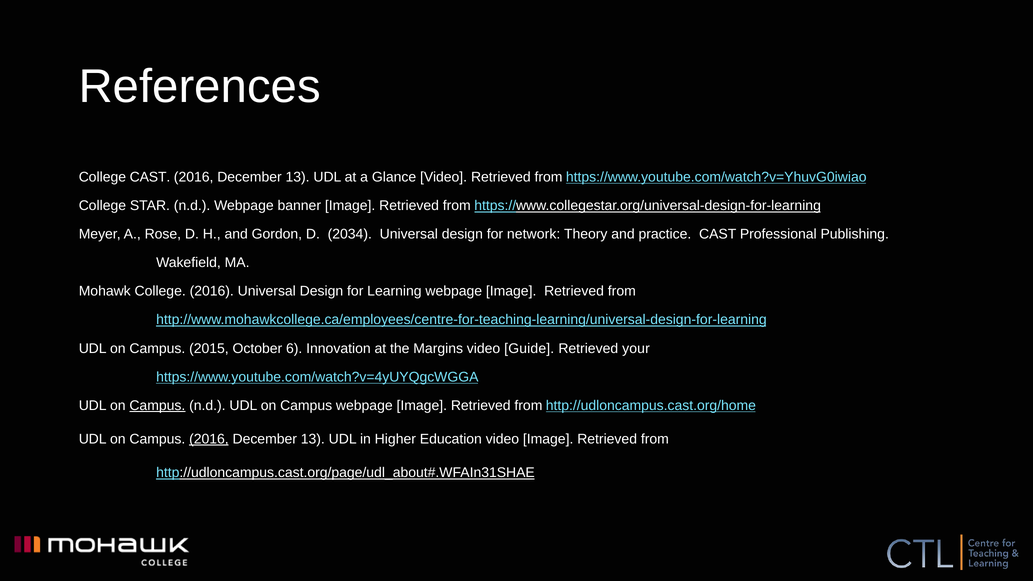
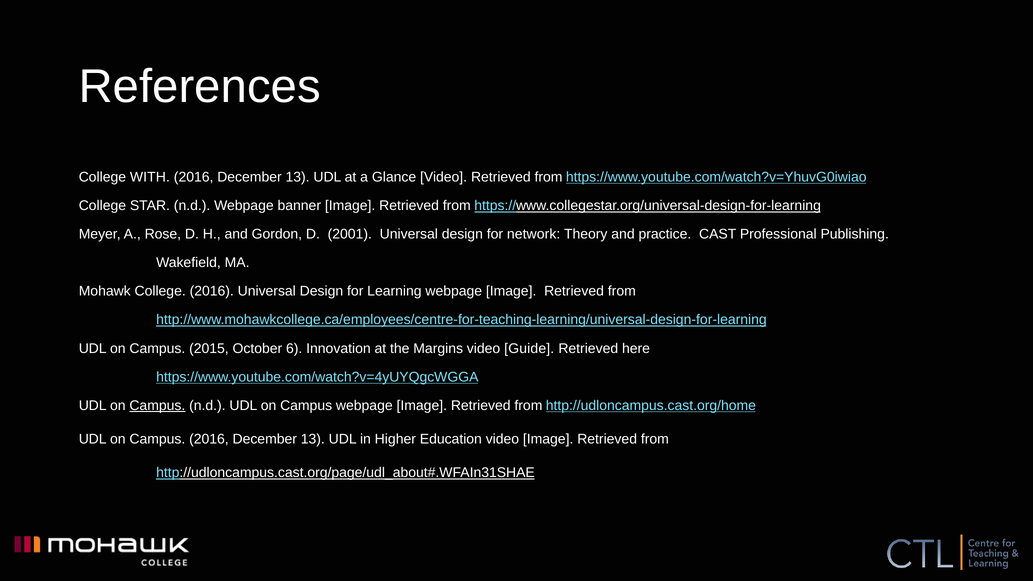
College CAST: CAST -> WITH
2034: 2034 -> 2001
your: your -> here
2016 at (209, 439) underline: present -> none
